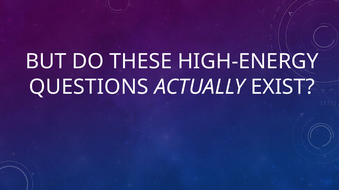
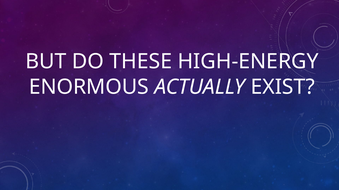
QUESTIONS: QUESTIONS -> ENORMOUS
